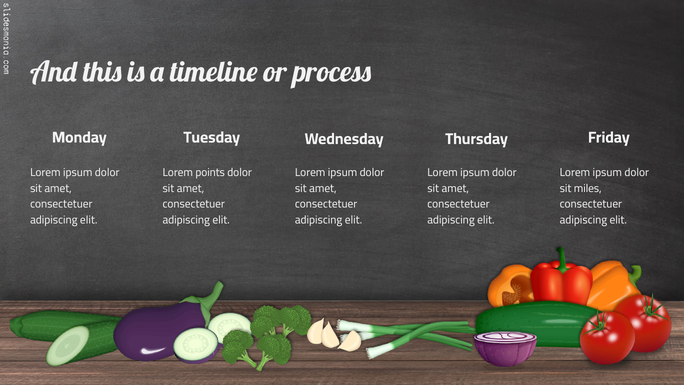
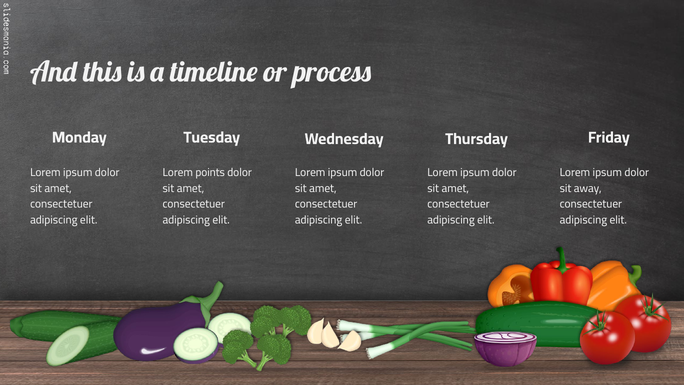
miles: miles -> away
